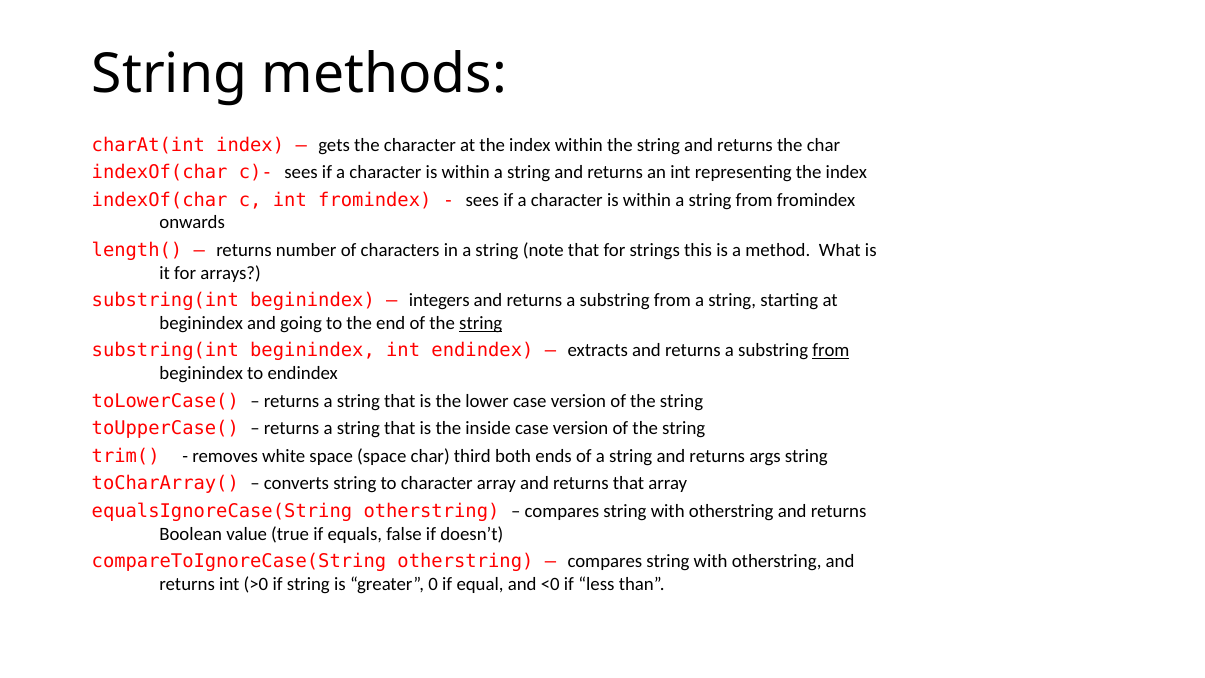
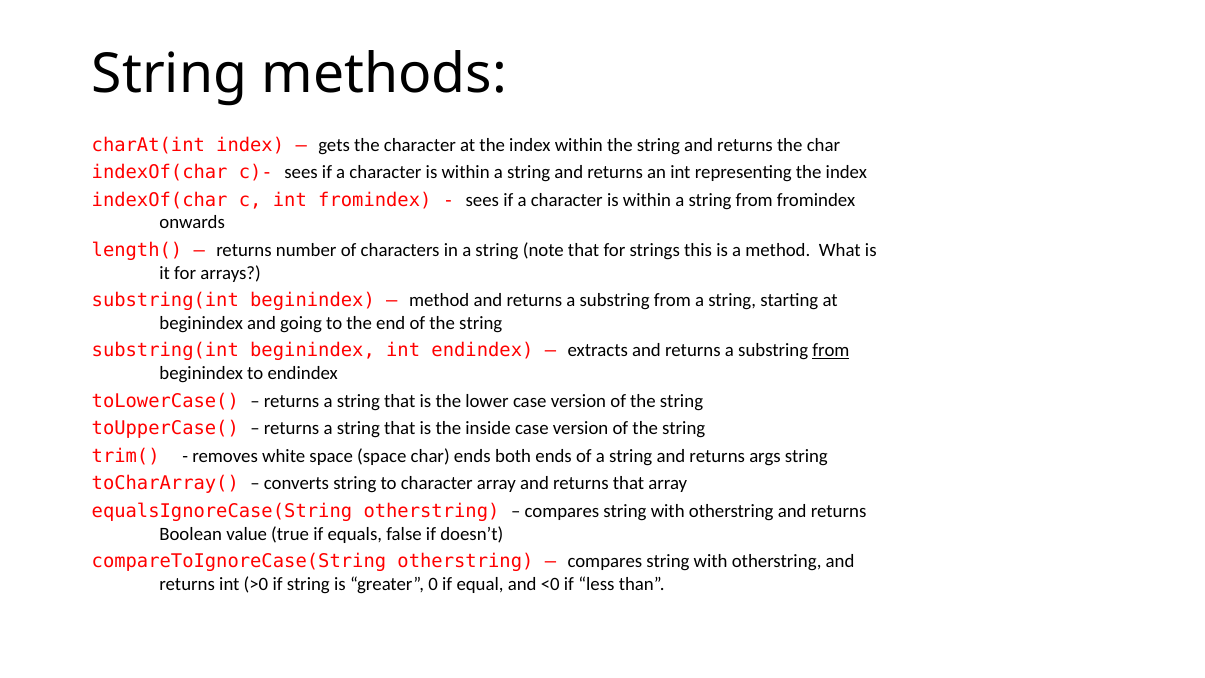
integers at (439, 300): integers -> method
string at (481, 323) underline: present -> none
char third: third -> ends
